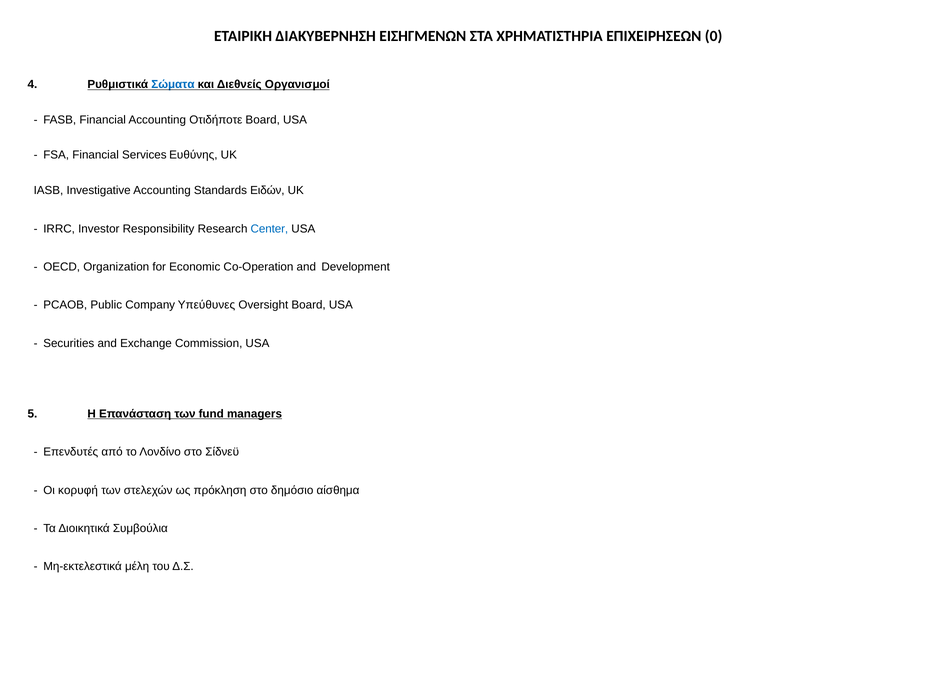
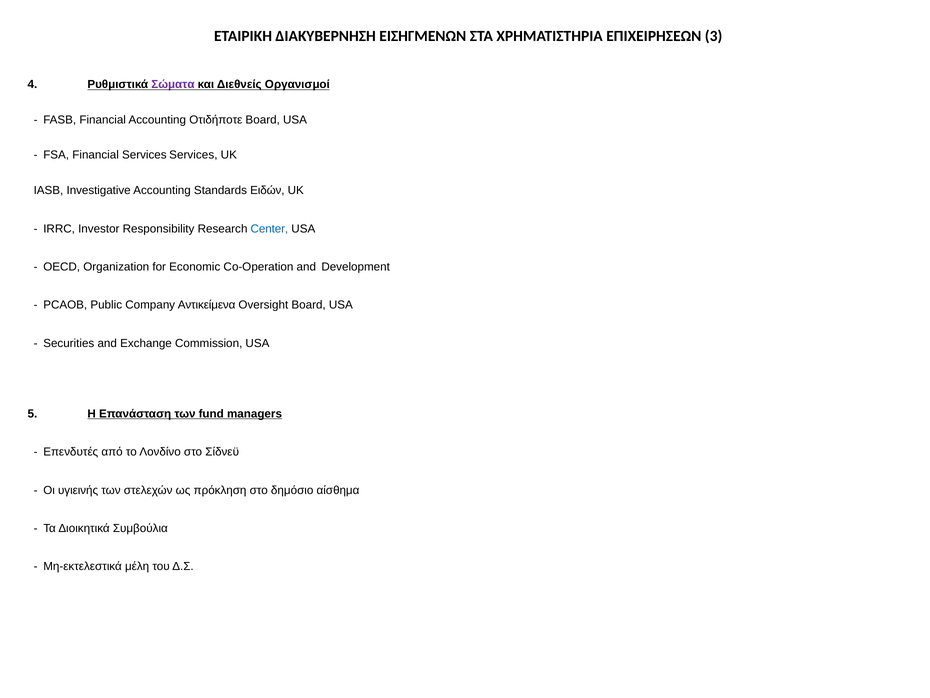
0: 0 -> 3
Σώματα colour: blue -> purple
Services Ευθύνης: Ευθύνης -> Services
Υπεύθυνες: Υπεύθυνες -> Αντικείμενα
κορυφή: κορυφή -> υγιεινής
